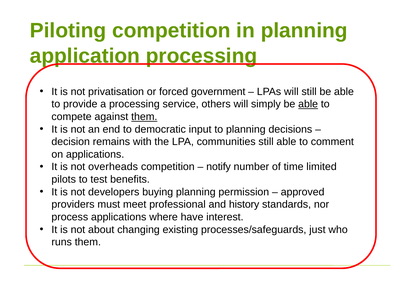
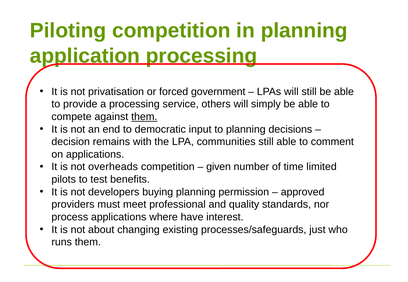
able at (308, 104) underline: present -> none
notify: notify -> given
history: history -> quality
